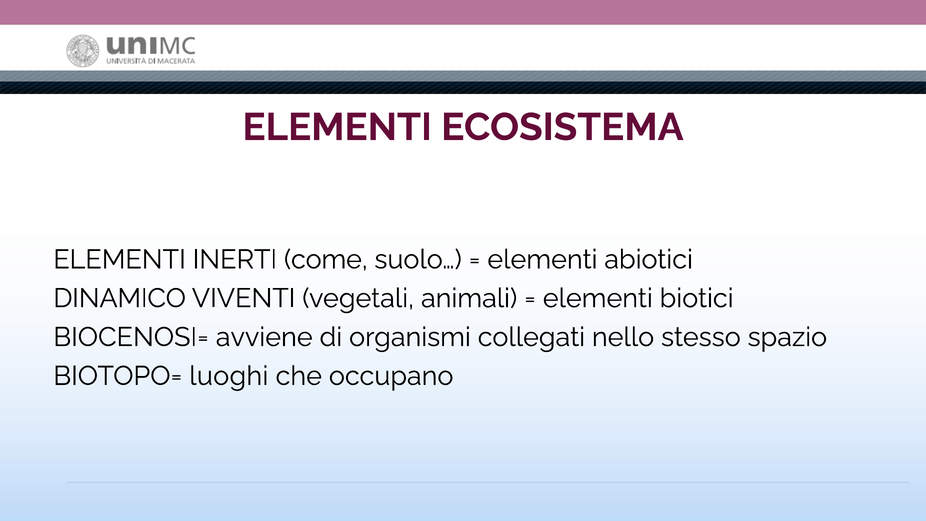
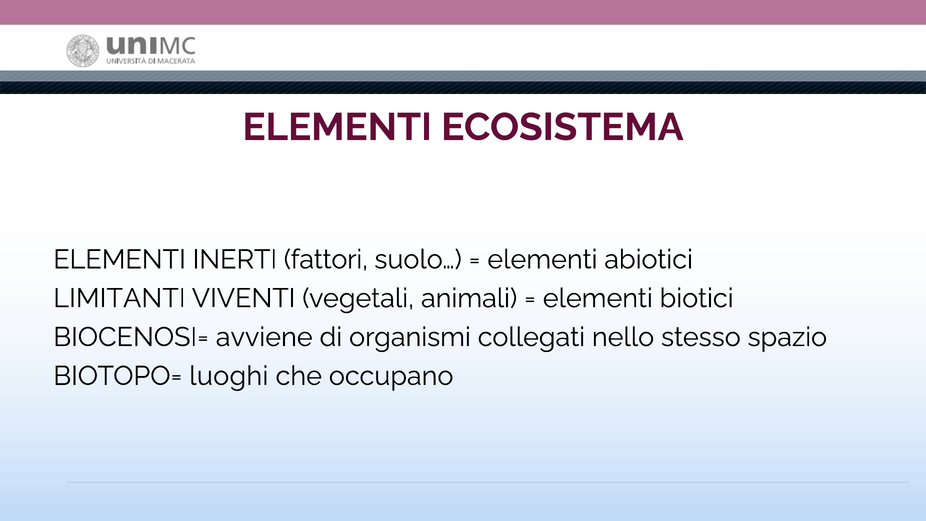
come: come -> fattori
DINAMICO: DINAMICO -> LIMITANTI
